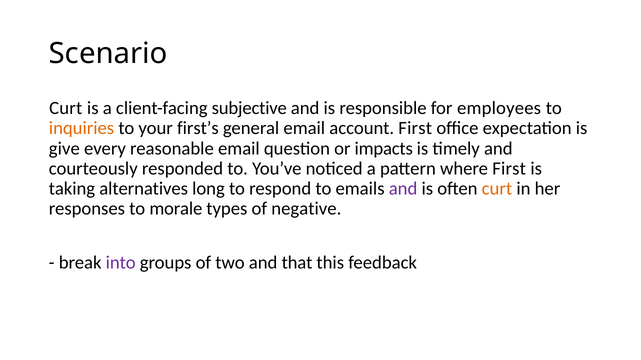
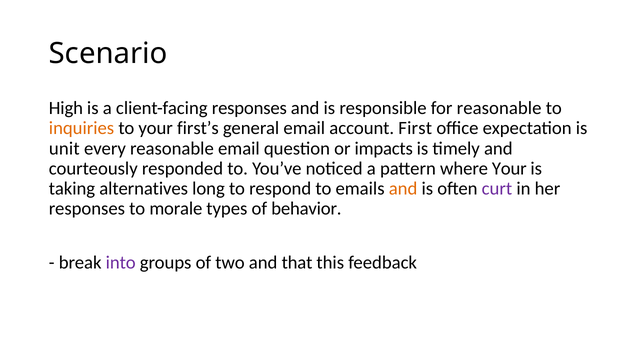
Curt at (66, 108): Curt -> High
client-facing subjective: subjective -> responses
for employees: employees -> reasonable
give: give -> unit
where First: First -> Your
and at (403, 189) colour: purple -> orange
curt at (497, 189) colour: orange -> purple
negative: negative -> behavior
